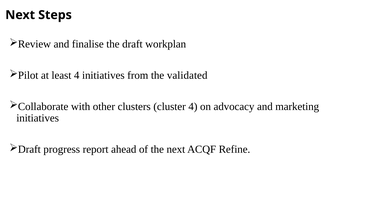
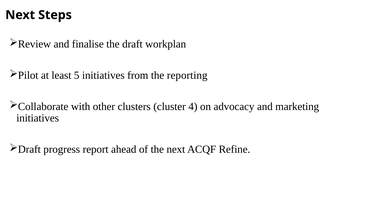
least 4: 4 -> 5
validated: validated -> reporting
